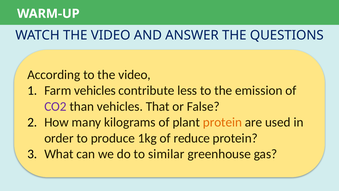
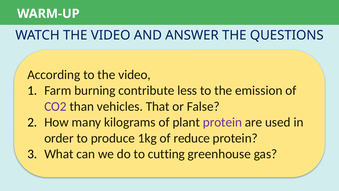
Farm vehicles: vehicles -> burning
protein at (222, 122) colour: orange -> purple
similar: similar -> cutting
